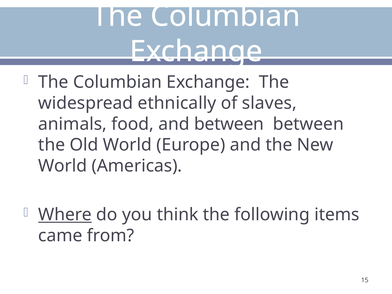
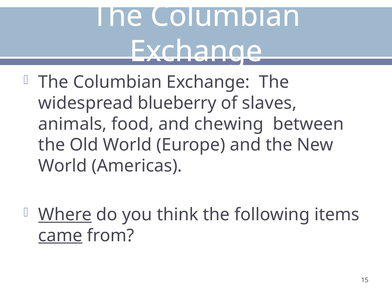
ethnically: ethnically -> blueberry
and between: between -> chewing
came underline: none -> present
